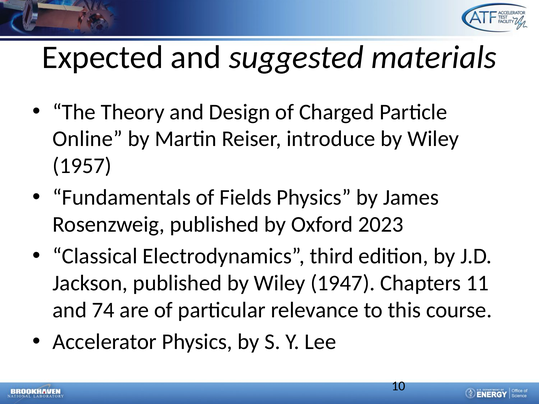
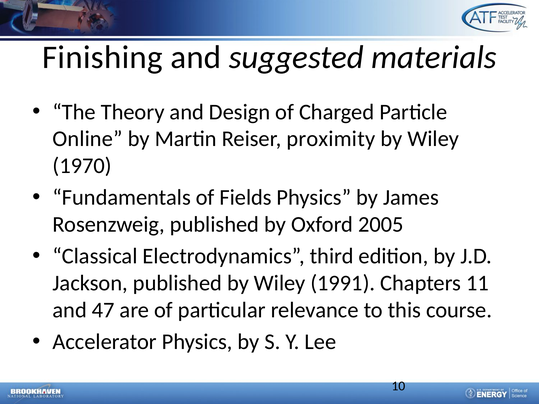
Expected: Expected -> Finishing
introduce: introduce -> proximity
1957: 1957 -> 1970
2023: 2023 -> 2005
1947: 1947 -> 1991
74: 74 -> 47
